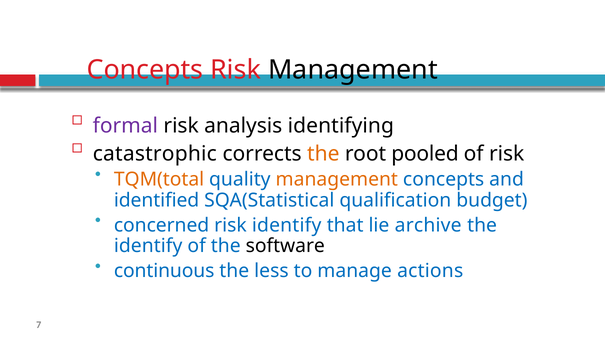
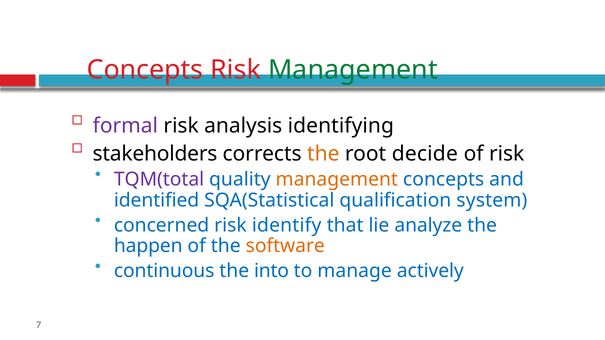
Management at (353, 70) colour: black -> green
catastrophic: catastrophic -> stakeholders
pooled: pooled -> decide
TQM(total colour: orange -> purple
budget: budget -> system
archive: archive -> analyze
identify at (148, 246): identify -> happen
software colour: black -> orange
less: less -> into
actions: actions -> actively
